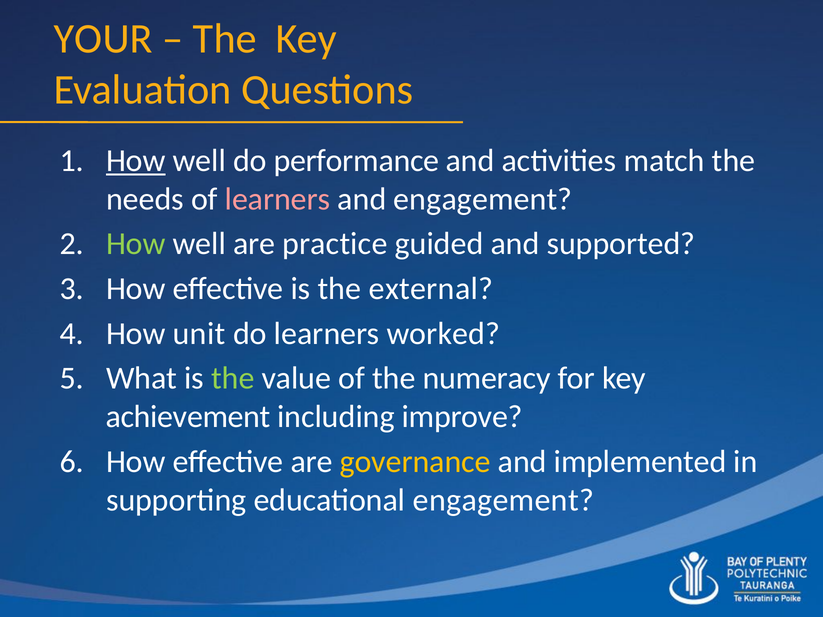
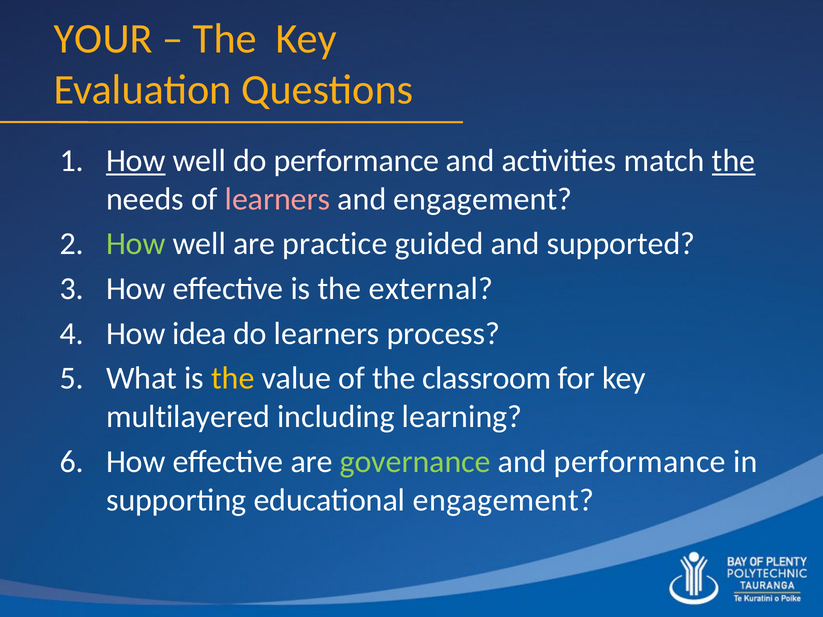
the at (734, 161) underline: none -> present
unit: unit -> idea
worked: worked -> process
the at (233, 378) colour: light green -> yellow
numeracy: numeracy -> classroom
achievement: achievement -> multilayered
improve: improve -> learning
governance colour: yellow -> light green
and implemented: implemented -> performance
